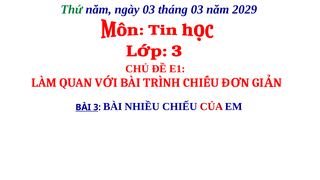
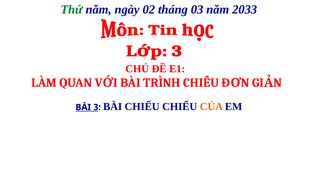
ngày 03: 03 -> 02
2029: 2029 -> 2033
BÀI NHIỀU: NHIỀU -> CHIẾU
CỦA colour: red -> orange
